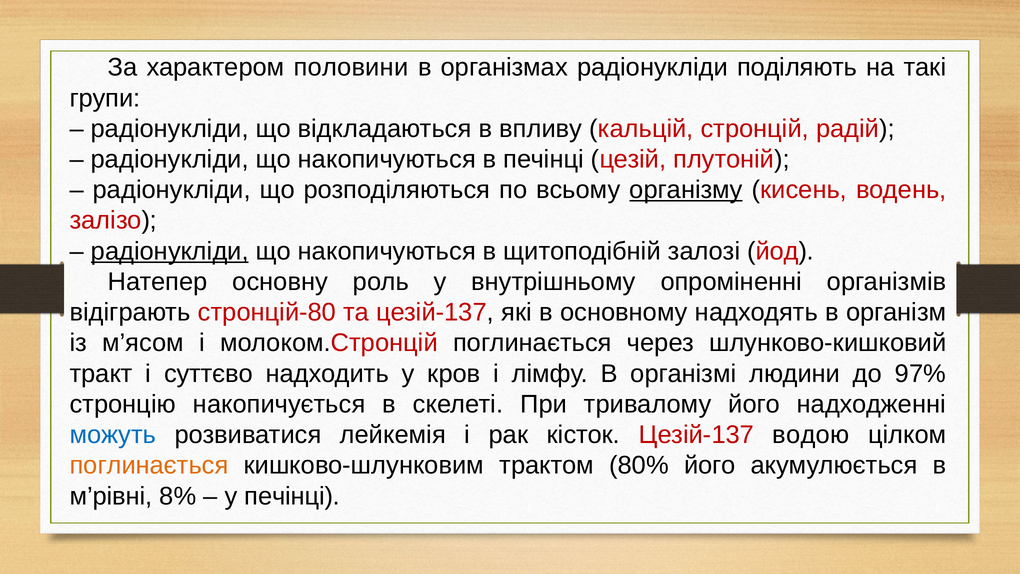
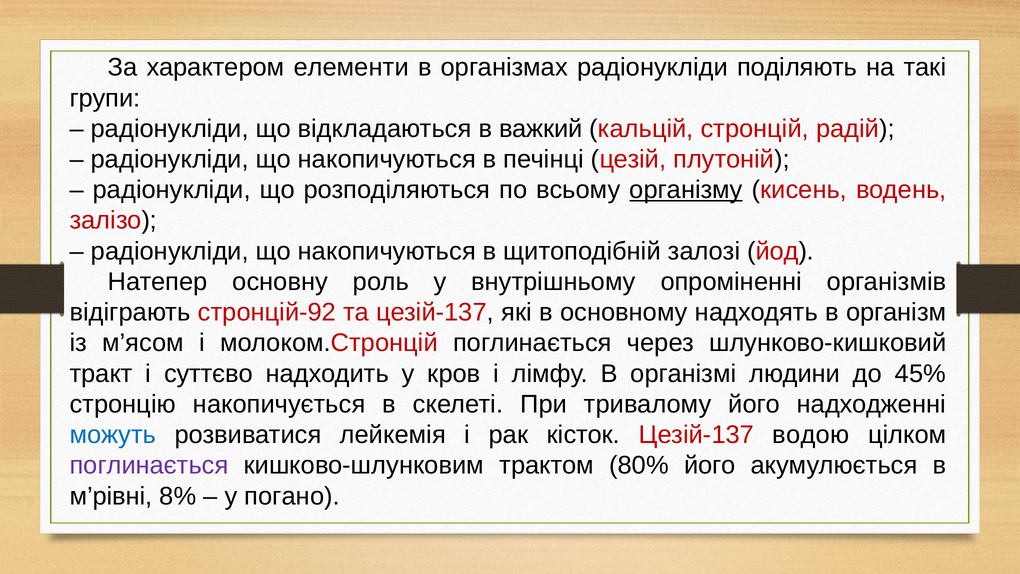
половини: половини -> елементи
впливу: впливу -> важкий
радіонукліди at (170, 251) underline: present -> none
стронцій-80: стронцій-80 -> стронцій-92
97%: 97% -> 45%
поглинається at (149, 465) colour: orange -> purple
у печінці: печінці -> погано
